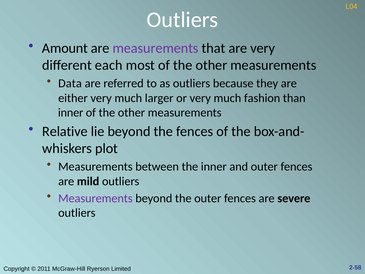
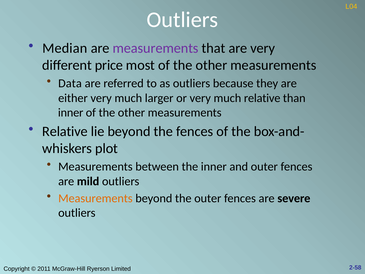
Amount: Amount -> Median
each: each -> price
much fashion: fashion -> relative
Measurements at (95, 198) colour: purple -> orange
